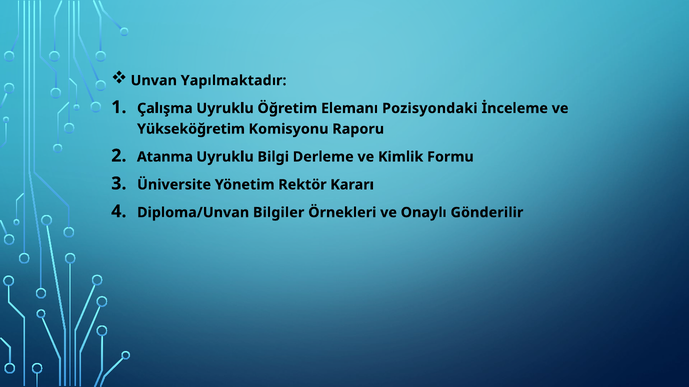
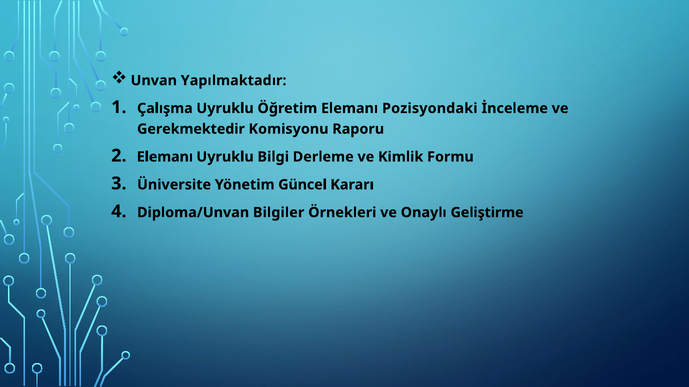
Yükseköğretim: Yükseköğretim -> Gerekmektedir
Atanma at (165, 157): Atanma -> Elemanı
Rektör: Rektör -> Güncel
Gönderilir: Gönderilir -> Geliştirme
